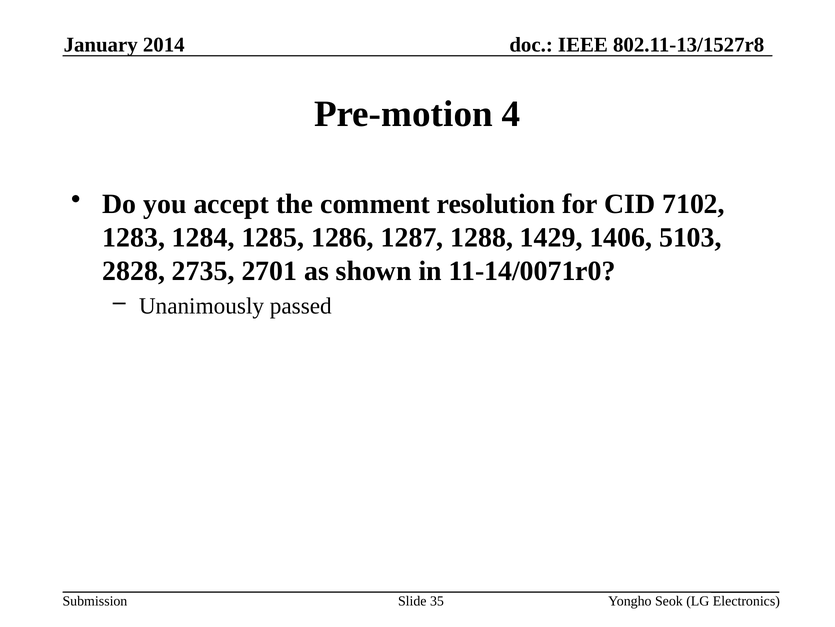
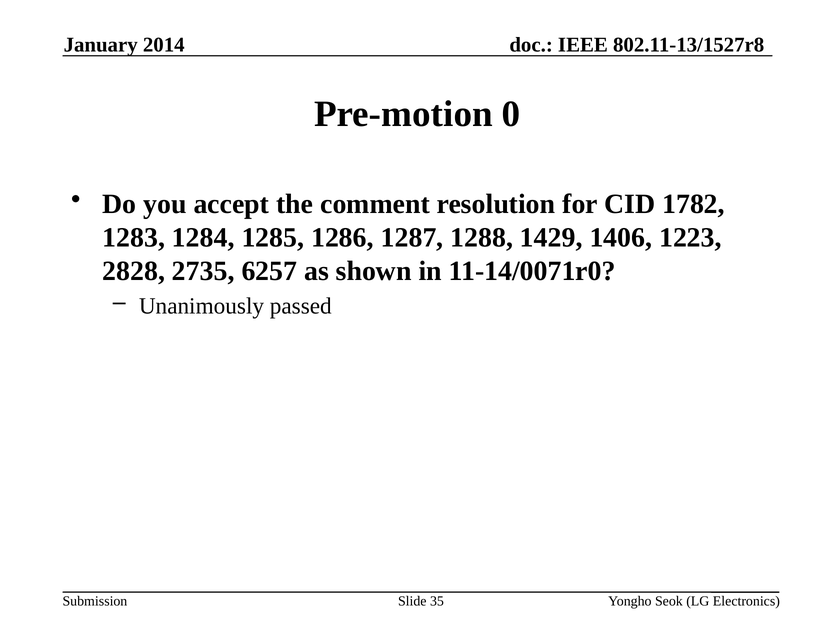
4: 4 -> 0
7102: 7102 -> 1782
5103: 5103 -> 1223
2701: 2701 -> 6257
